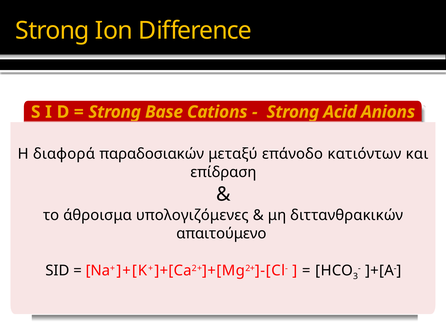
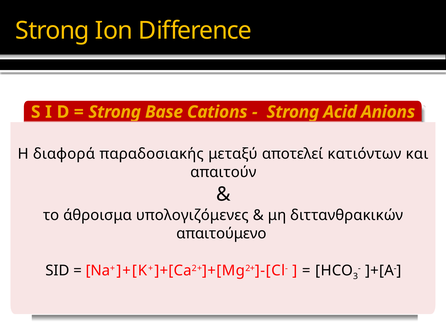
παραδοσιακών: παραδοσιακών -> παραδοσιακής
επάνοδο: επάνοδο -> αποτελεί
επίδραση: επίδραση -> απαιτούν
